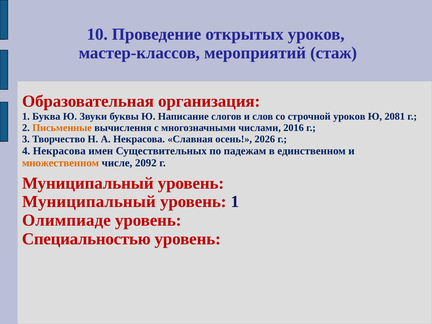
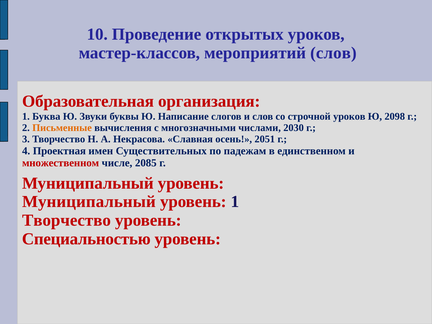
мероприятий стаж: стаж -> слов
2081: 2081 -> 2098
2016: 2016 -> 2030
2026: 2026 -> 2051
4 Некрасова: Некрасова -> Проектная
множественном colour: orange -> red
2092: 2092 -> 2085
Олимпиаде at (66, 220): Олимпиаде -> Творчество
